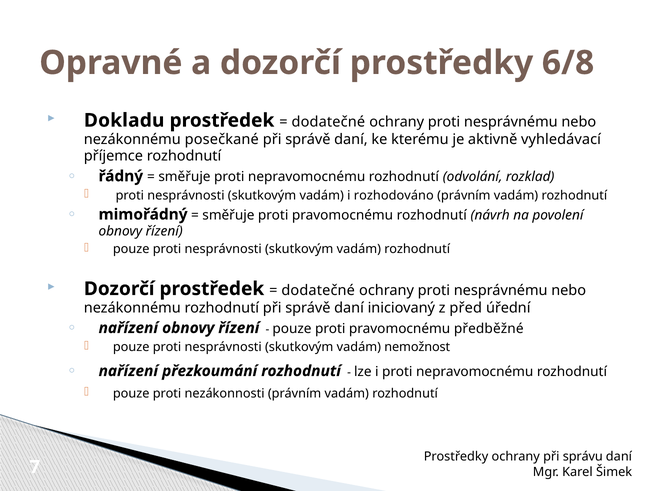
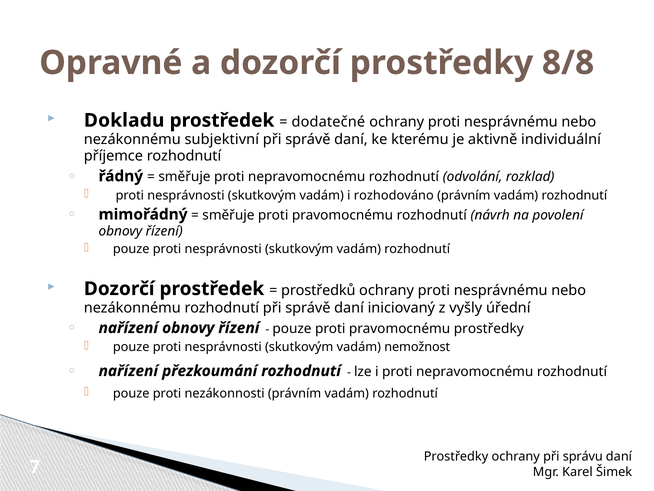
6/8: 6/8 -> 8/8
posečkané: posečkané -> subjektivní
vyhledávací: vyhledávací -> individuální
dodatečné at (318, 290): dodatečné -> prostředků
před: před -> vyšly
pravomocnému předběžné: předběžné -> prostředky
